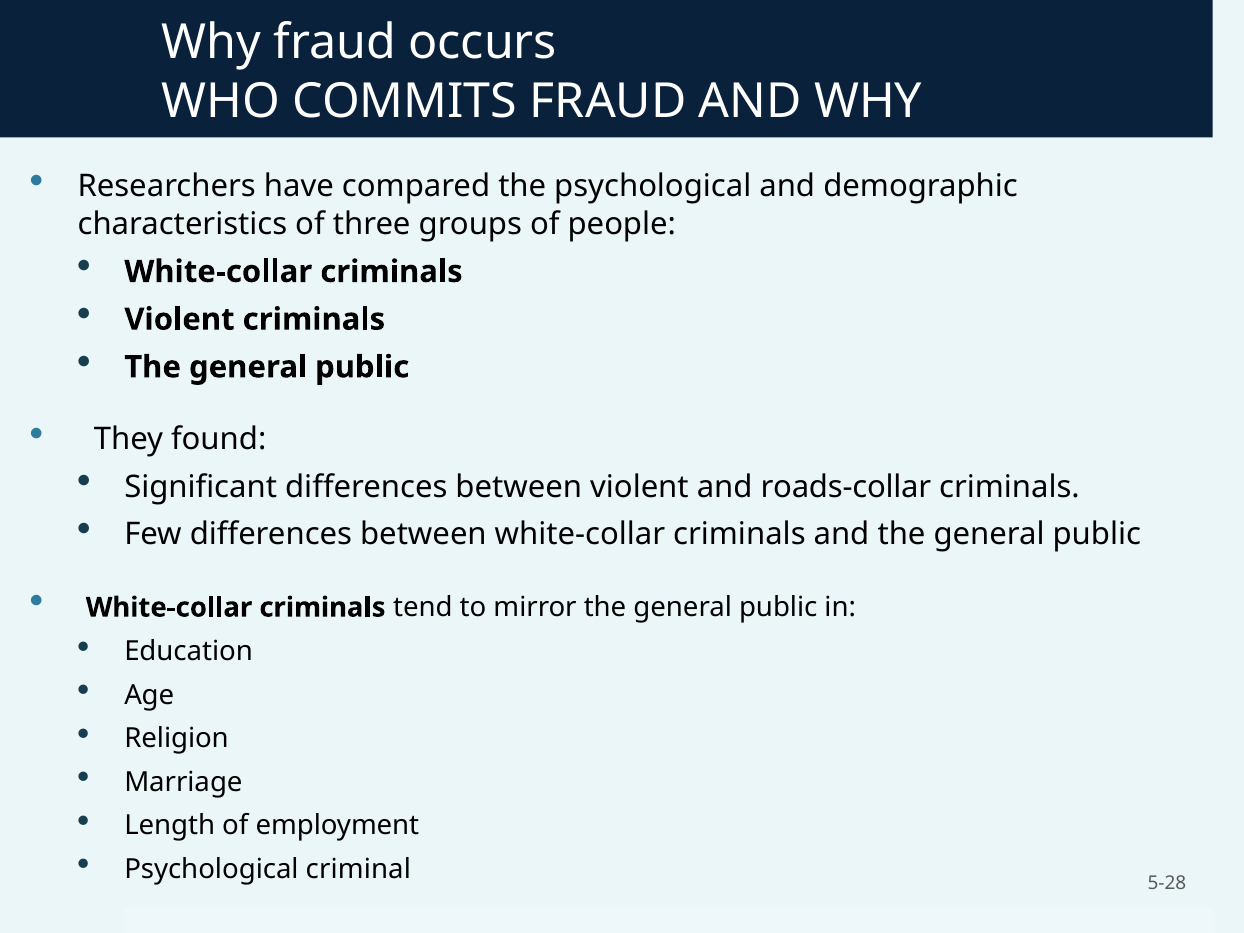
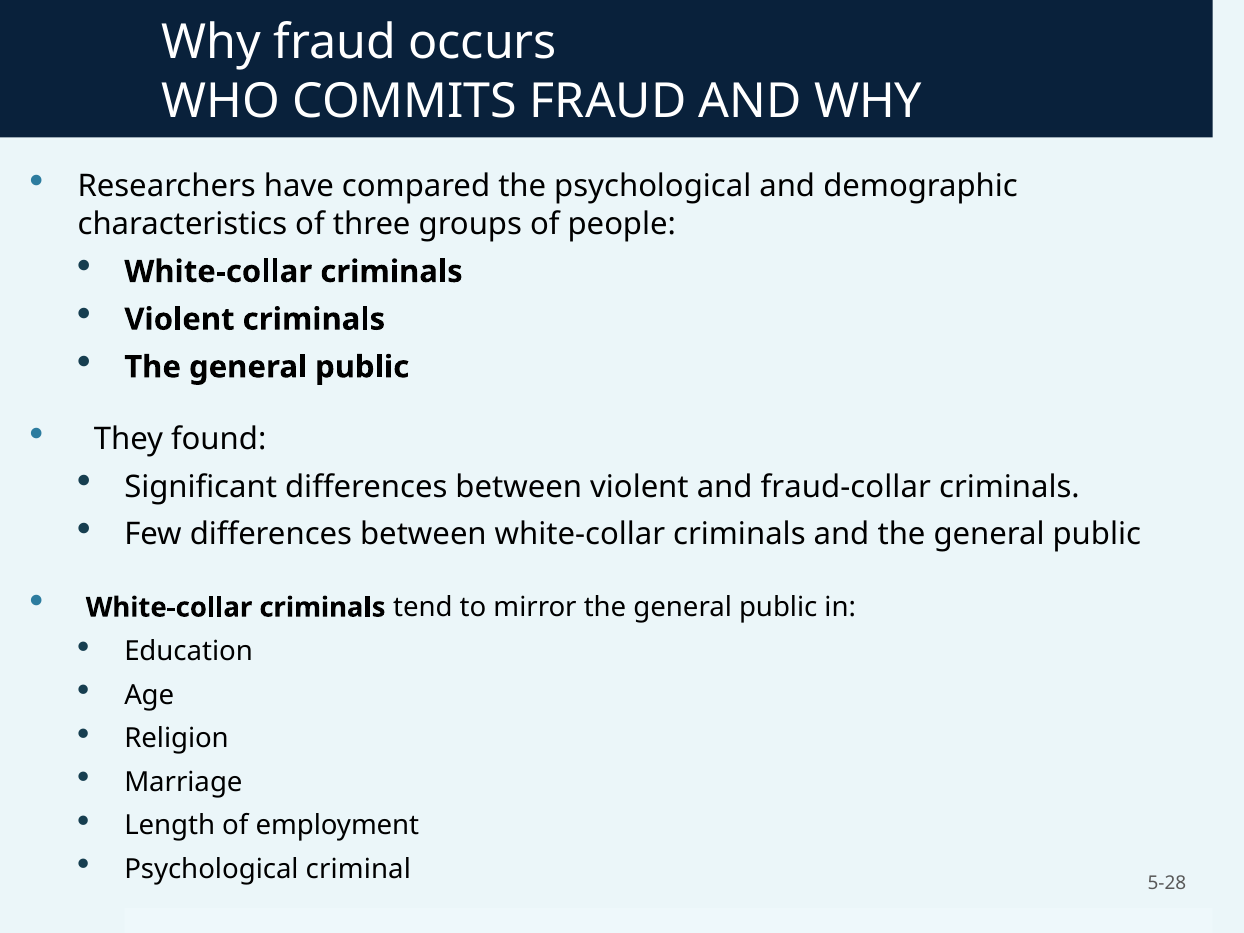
roads-collar: roads-collar -> fraud-collar
